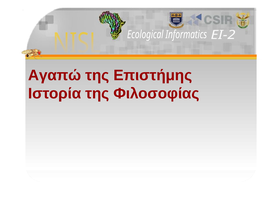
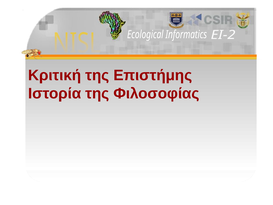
Αγαπώ: Αγαπώ -> Κριτική
